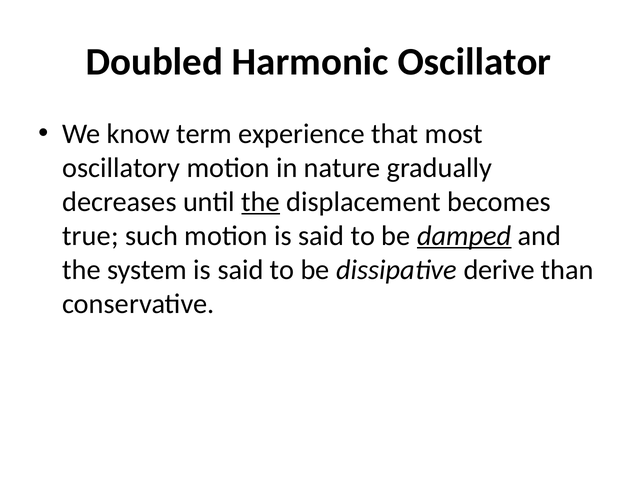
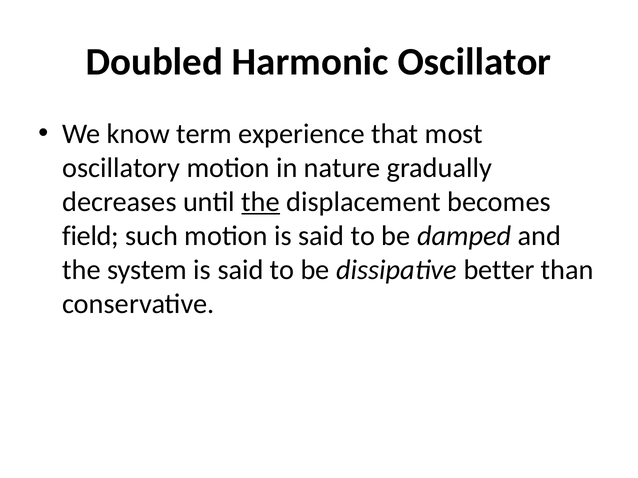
true: true -> field
damped underline: present -> none
derive: derive -> better
